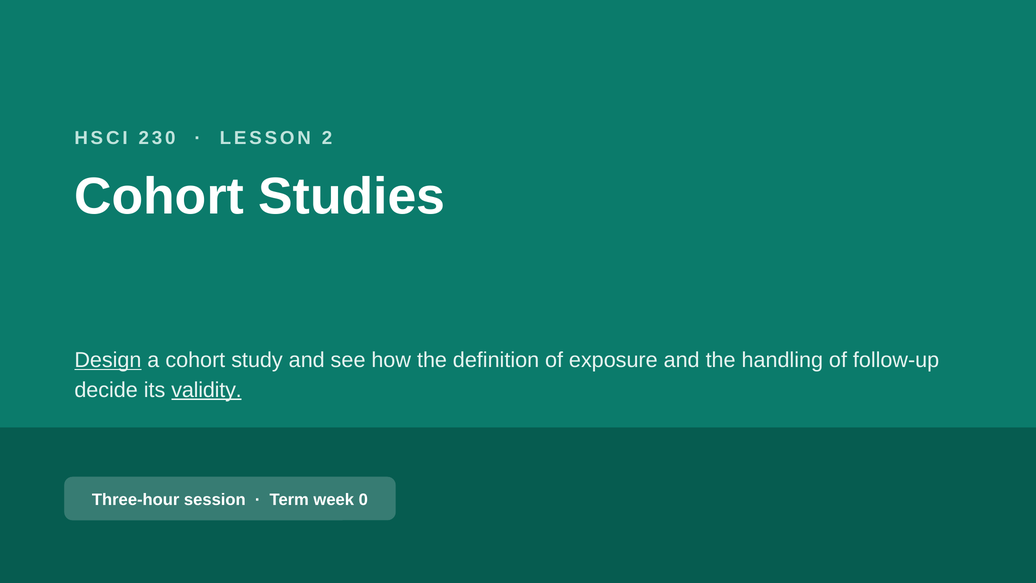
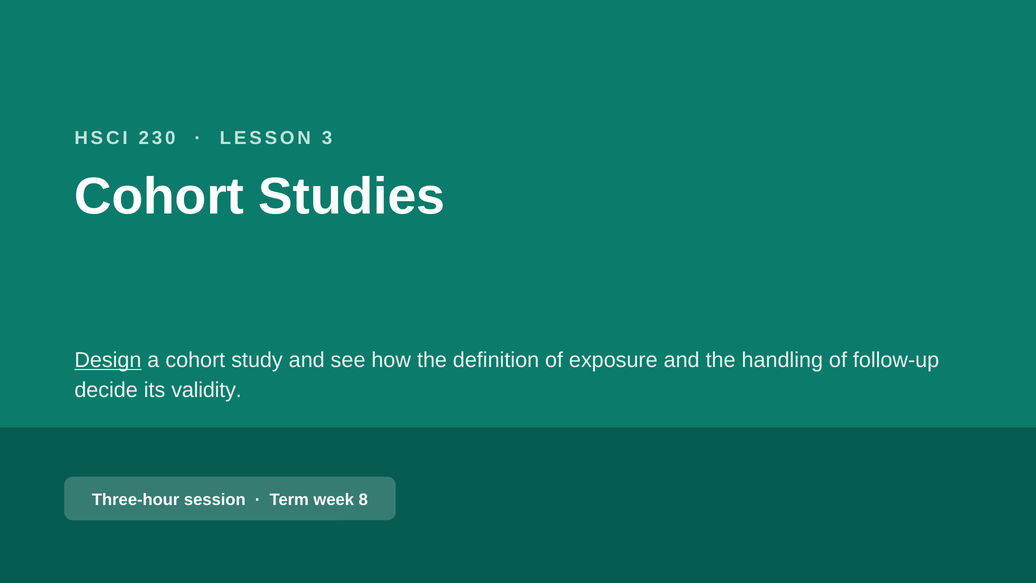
2: 2 -> 3
validity underline: present -> none
0: 0 -> 8
